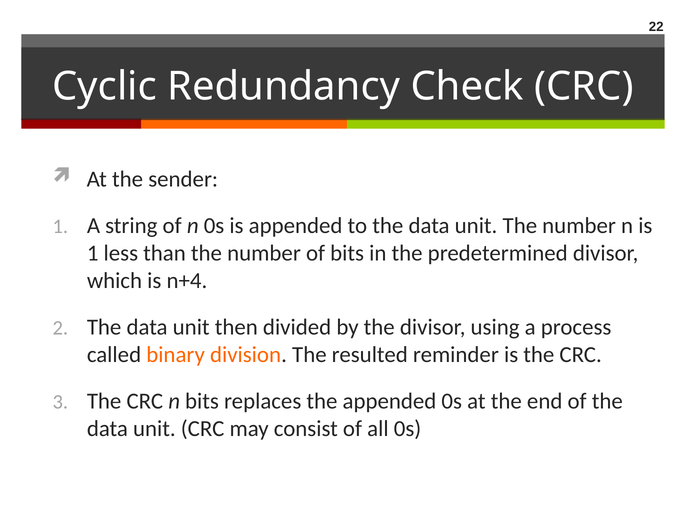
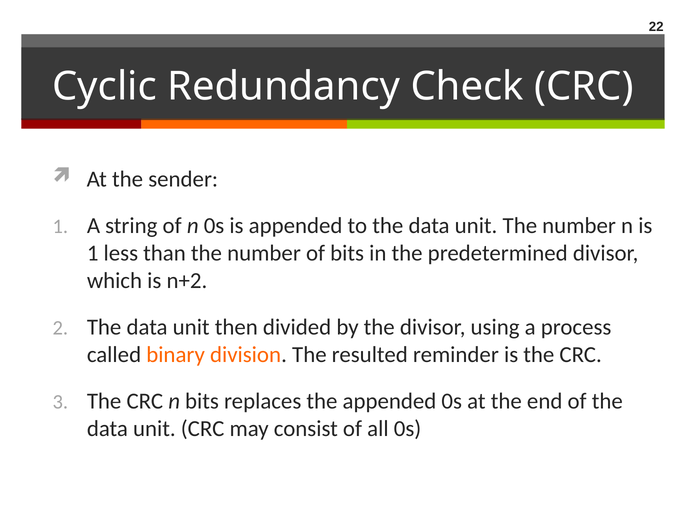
n+4: n+4 -> n+2
